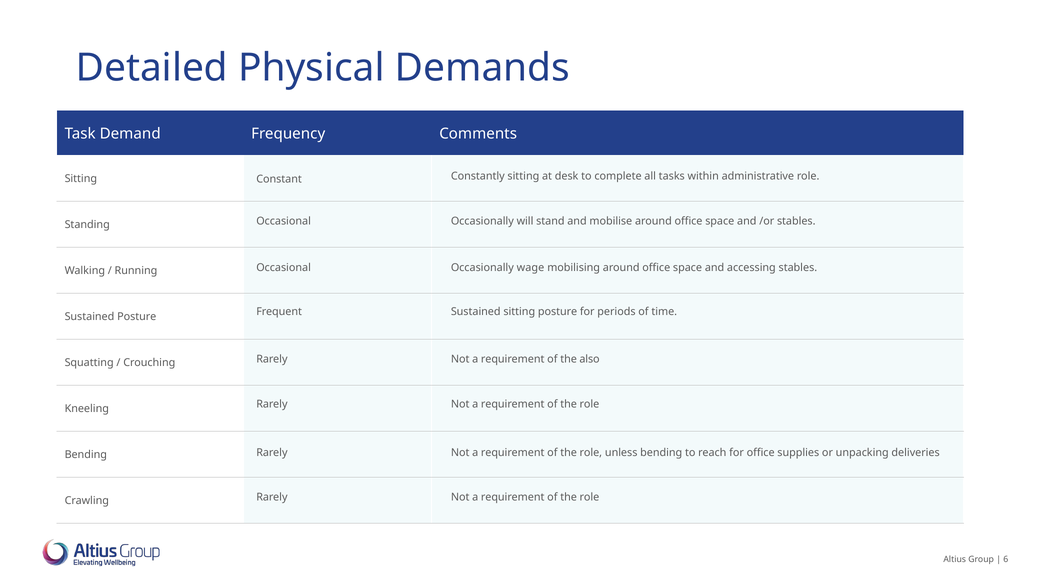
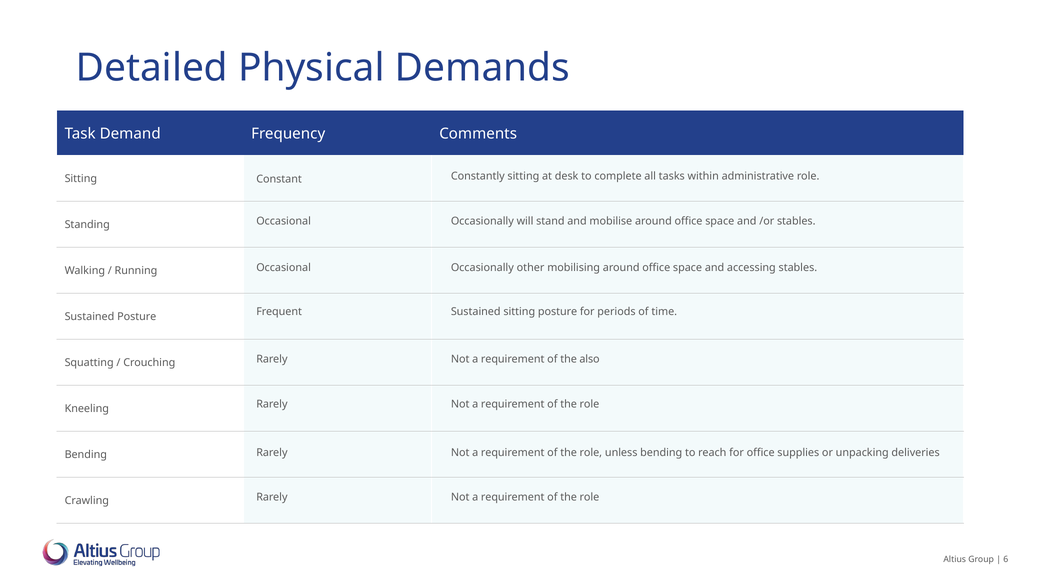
wage: wage -> other
